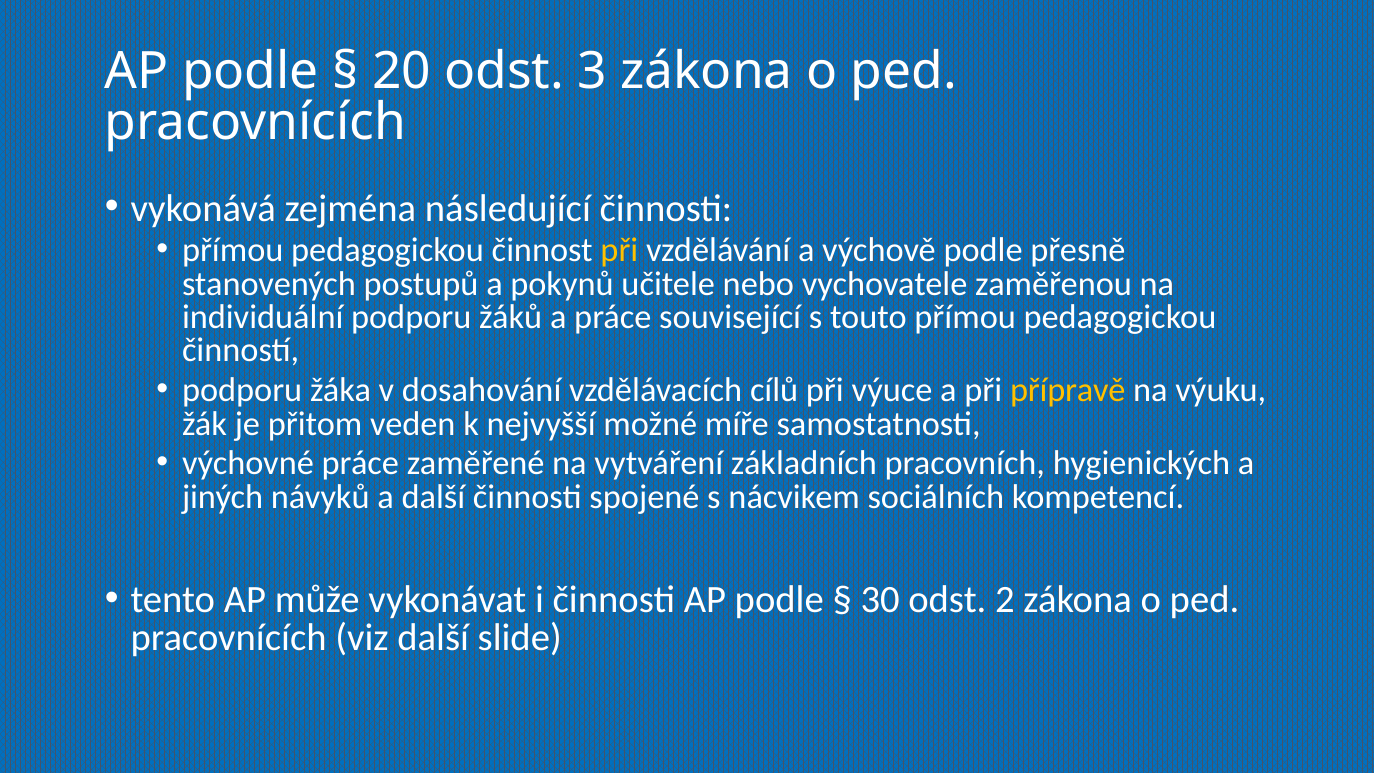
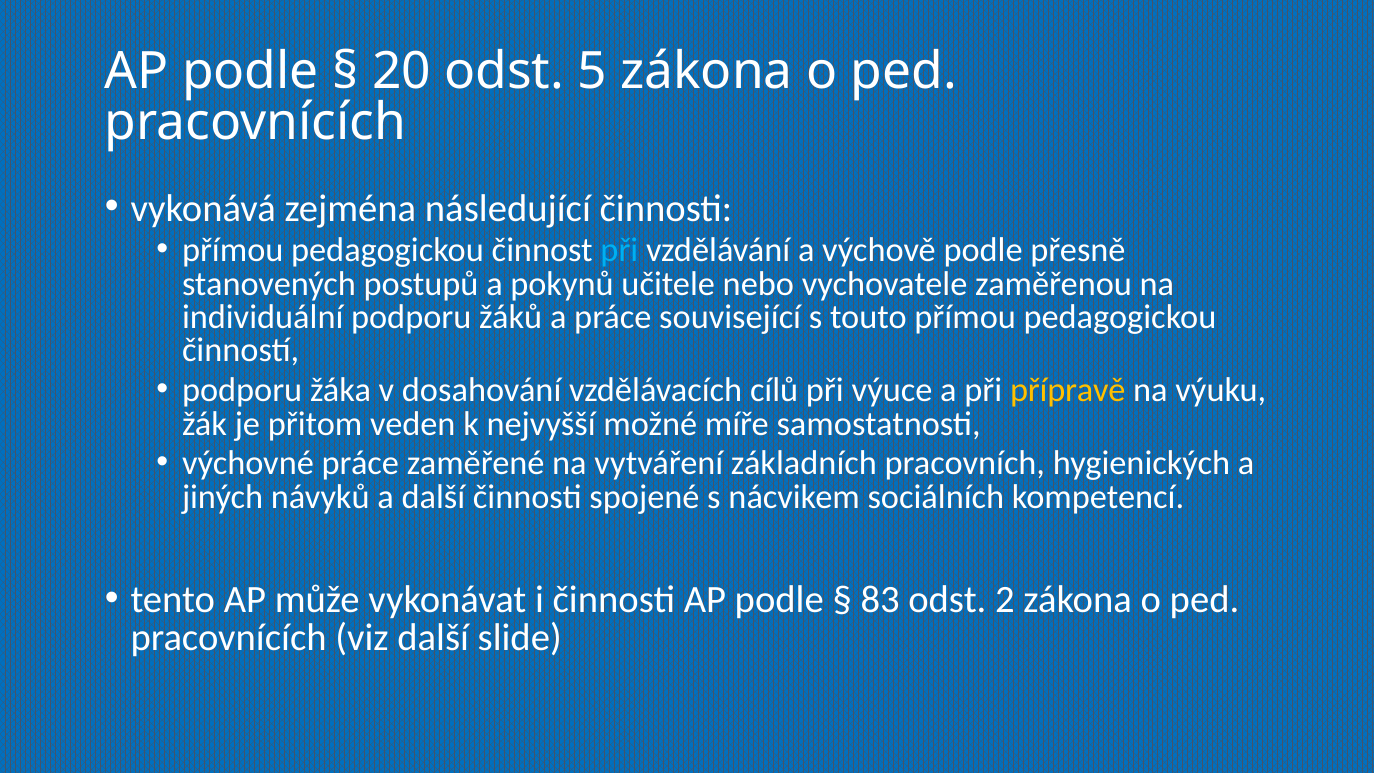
3: 3 -> 5
při at (619, 250) colour: yellow -> light blue
30: 30 -> 83
